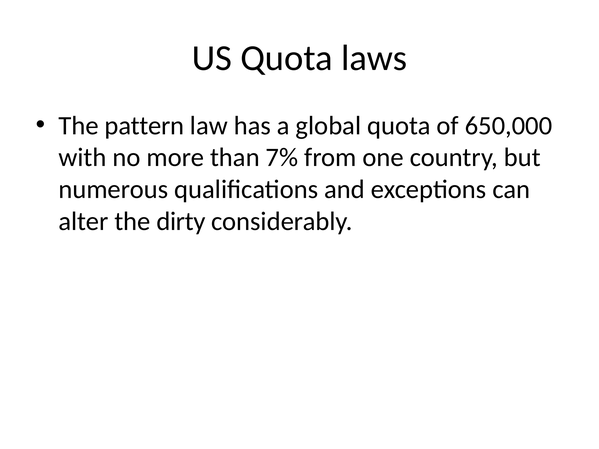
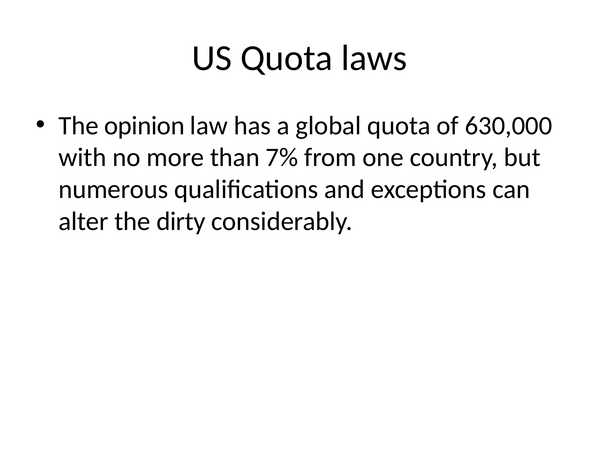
pattern: pattern -> opinion
650,000: 650,000 -> 630,000
